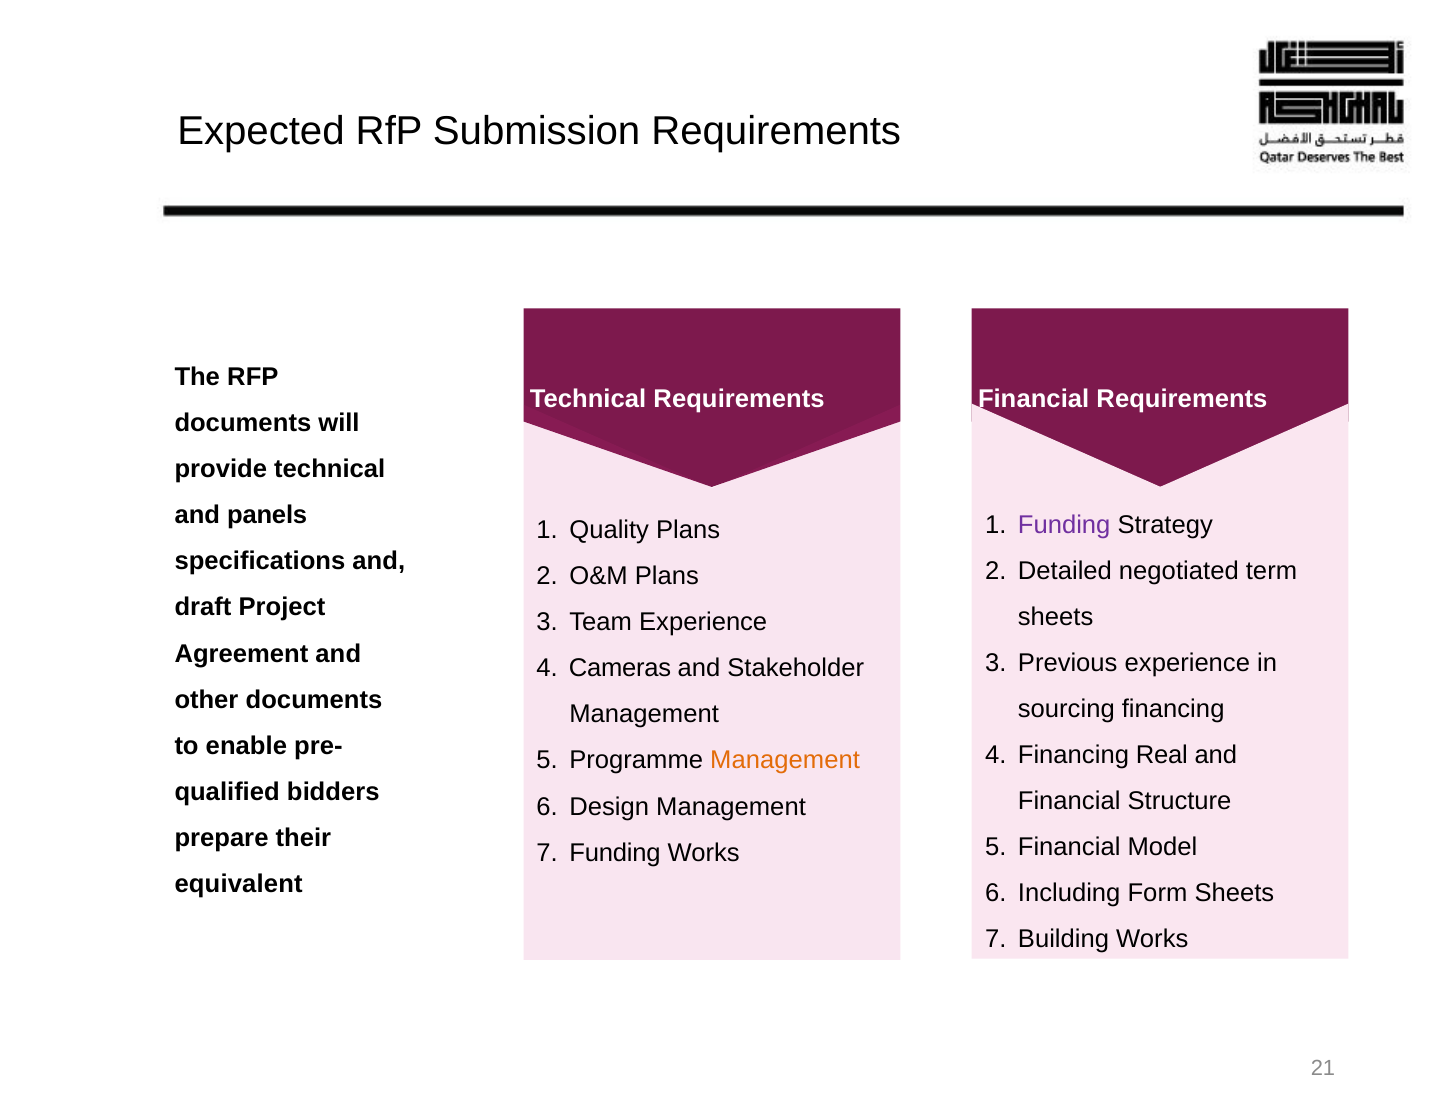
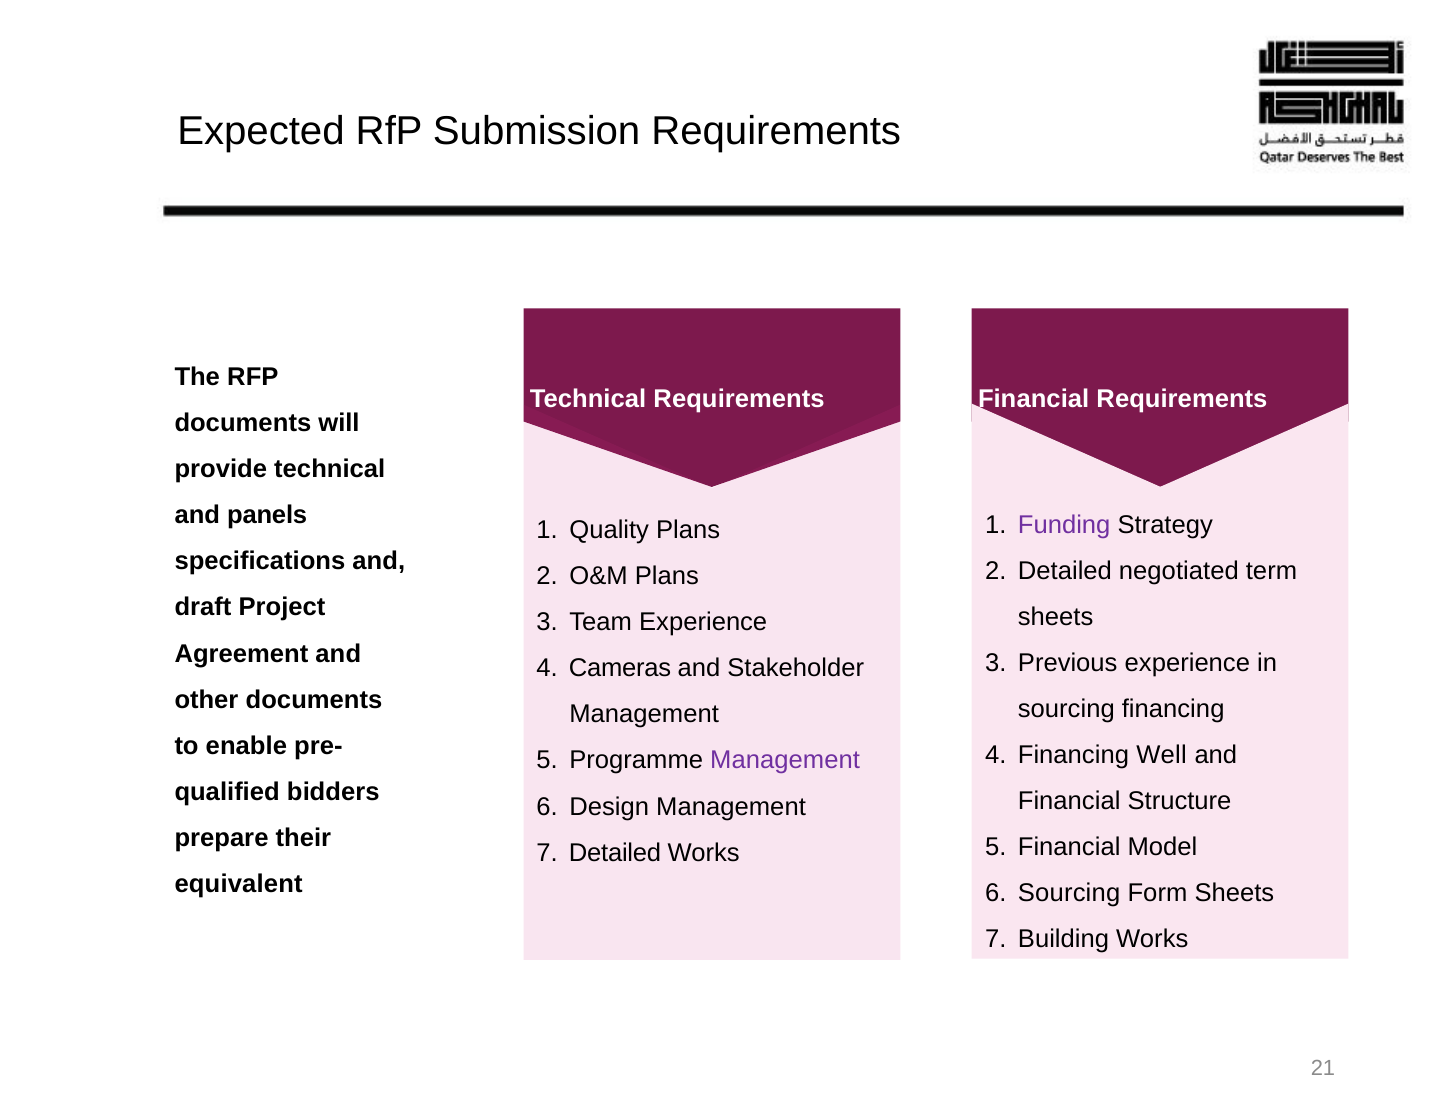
Real: Real -> Well
Management at (785, 760) colour: orange -> purple
Funding at (615, 853): Funding -> Detailed
Including at (1069, 893): Including -> Sourcing
